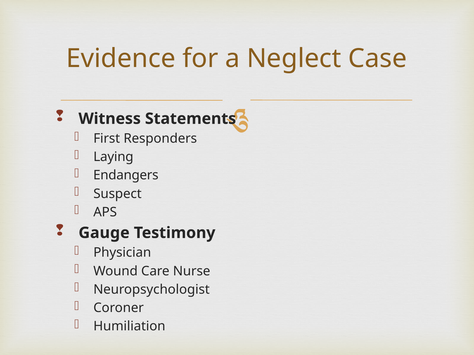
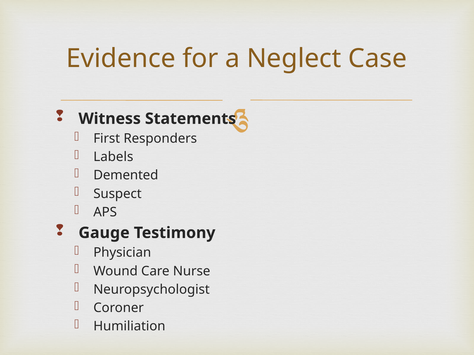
Laying: Laying -> Labels
Endangers: Endangers -> Demented
